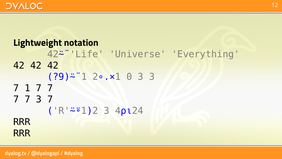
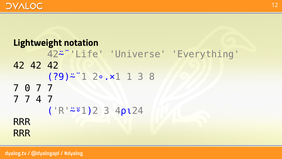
0: 0 -> 1
3 3: 3 -> 8
1: 1 -> 0
7 3: 3 -> 4
